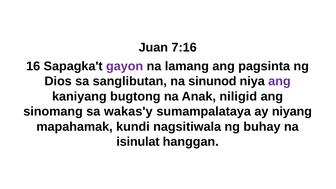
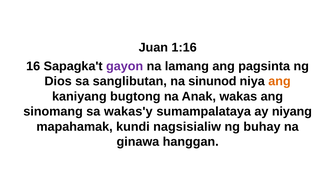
7:16: 7:16 -> 1:16
ang at (279, 81) colour: purple -> orange
niligid: niligid -> wakas
nagsitiwala: nagsitiwala -> nagsisialiw
isinulat: isinulat -> ginawa
